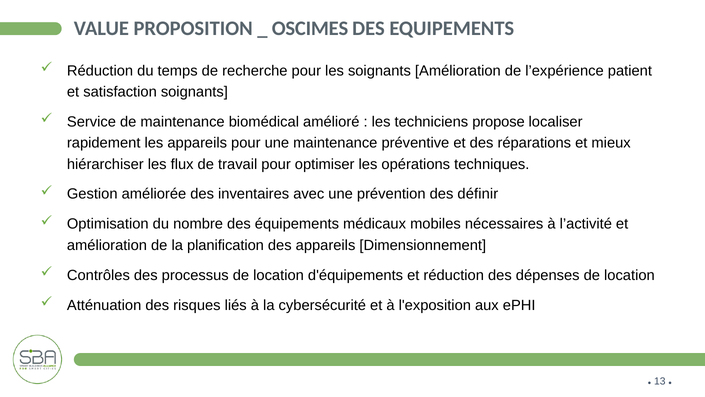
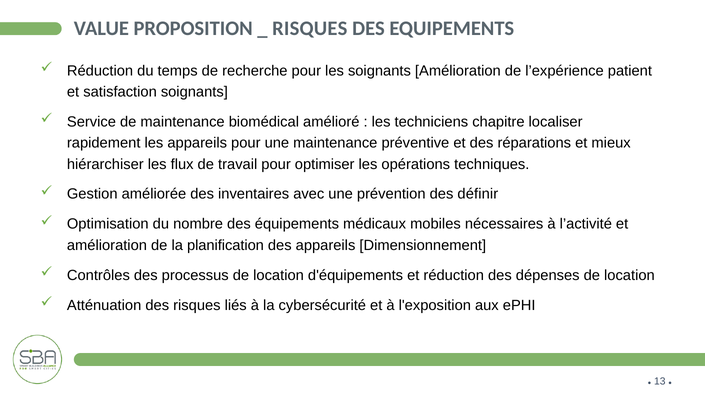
OSCIMES at (310, 28): OSCIMES -> RISQUES
propose: propose -> chapitre
